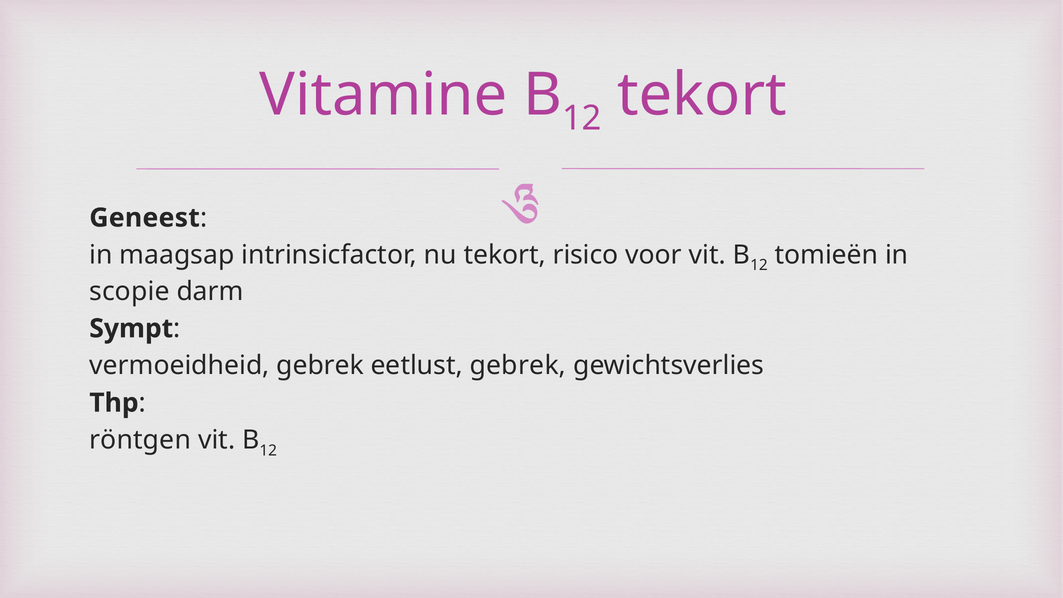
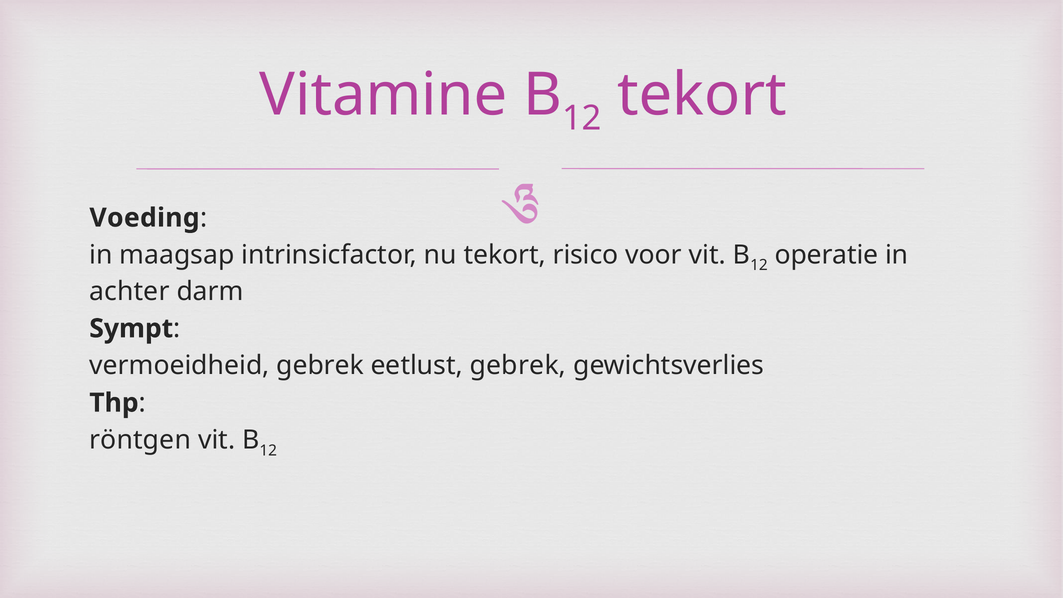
Geneest: Geneest -> Voeding
tomieën: tomieën -> operatie
scopie: scopie -> achter
